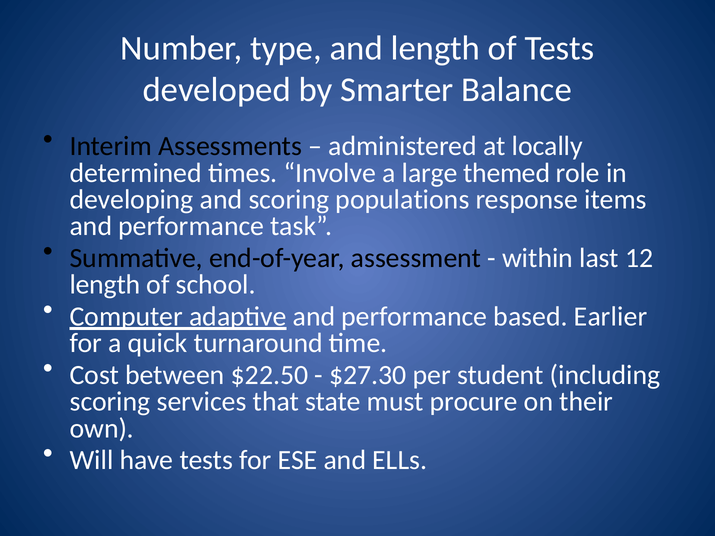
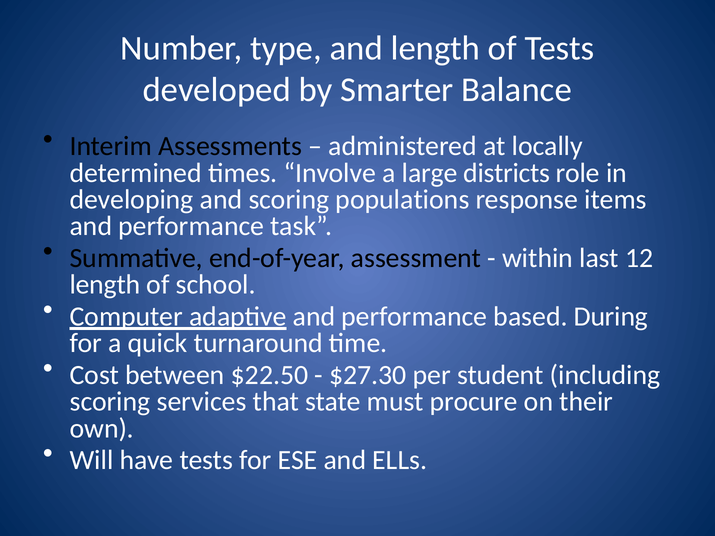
themed: themed -> districts
Earlier: Earlier -> During
